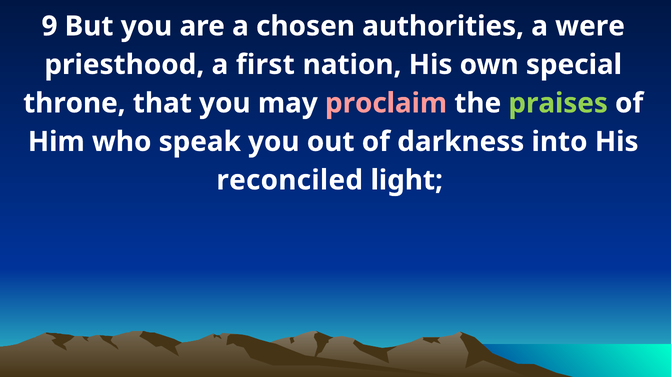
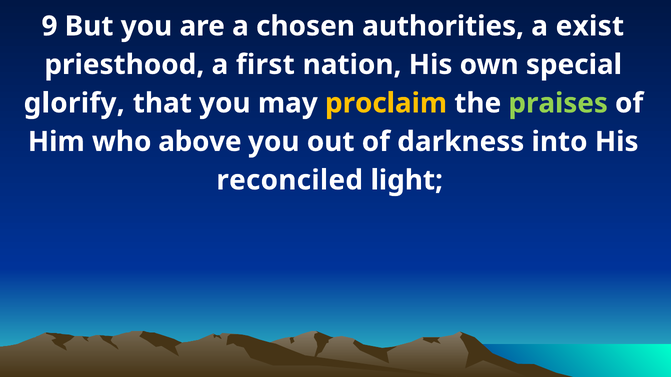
were: were -> exist
throne: throne -> glorify
proclaim colour: pink -> yellow
speak: speak -> above
